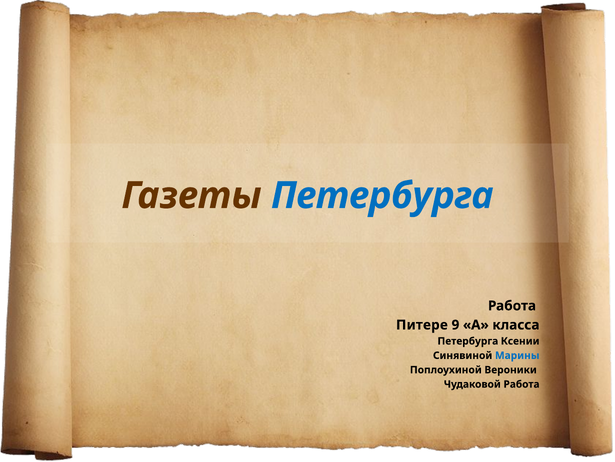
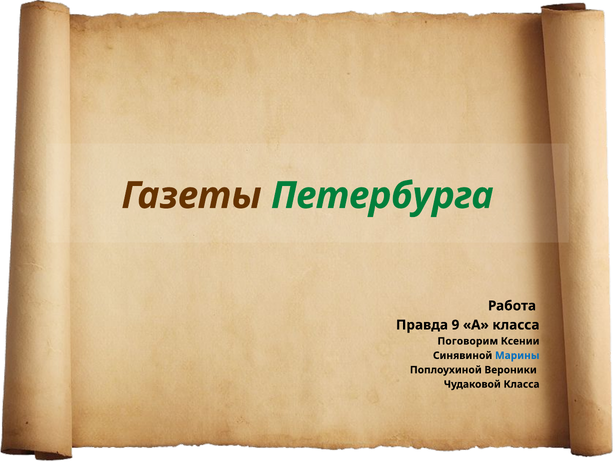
Петербурга at (382, 195) colour: blue -> green
Питере: Питере -> Правда
Петербурга at (468, 341): Петербурга -> Поговорим
Чудаковой Работа: Работа -> Класса
